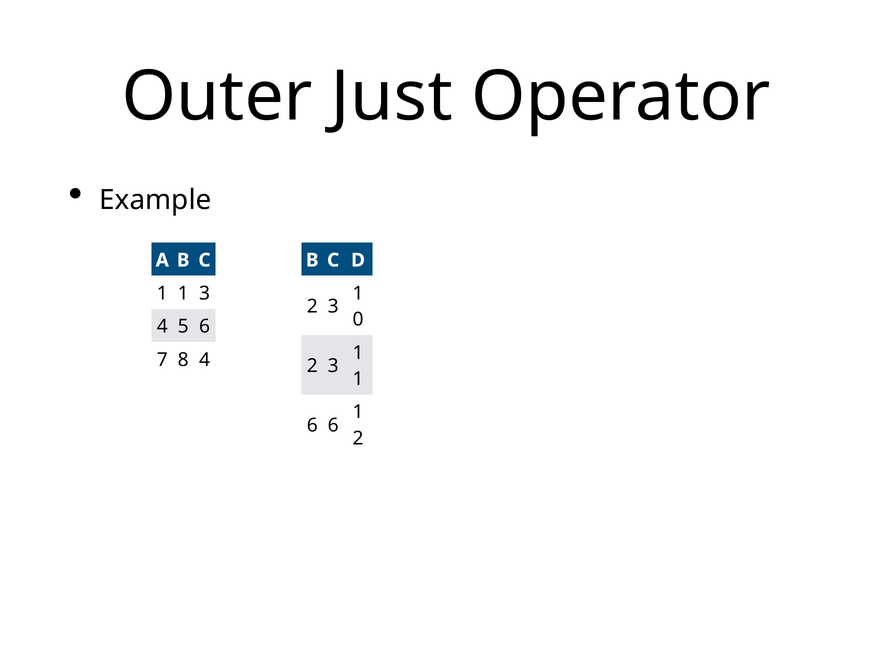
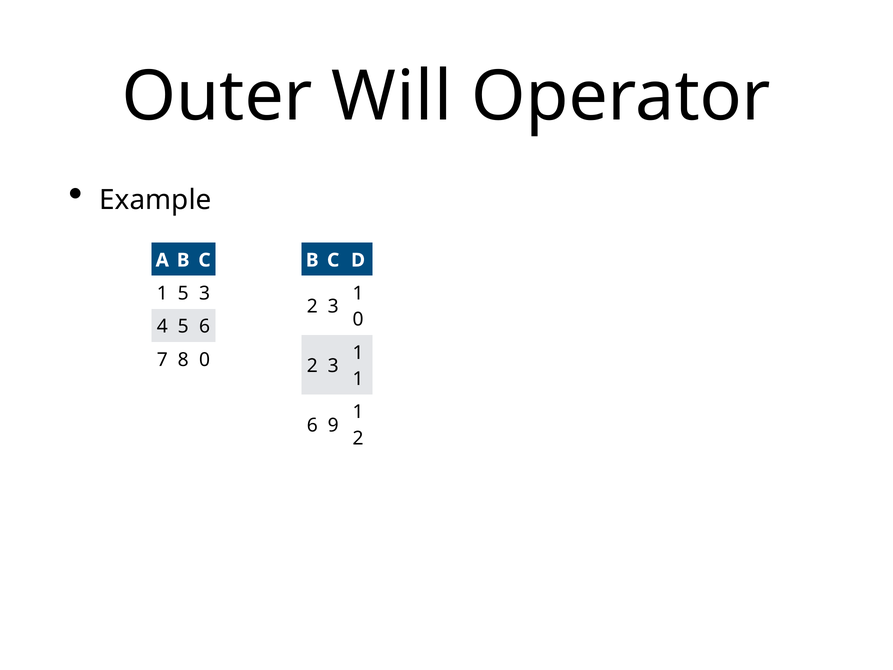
Just: Just -> Will
1 at (183, 293): 1 -> 5
8 4: 4 -> 0
6 6: 6 -> 9
